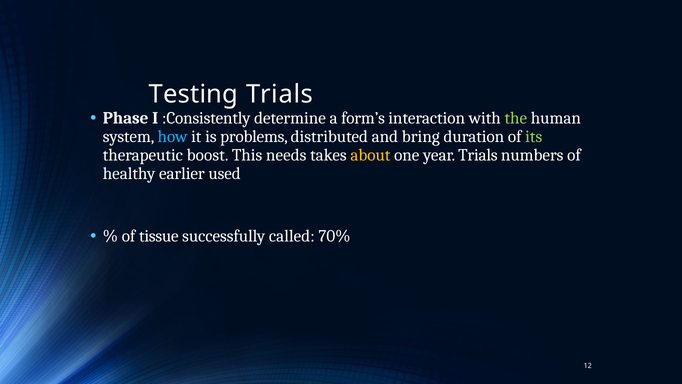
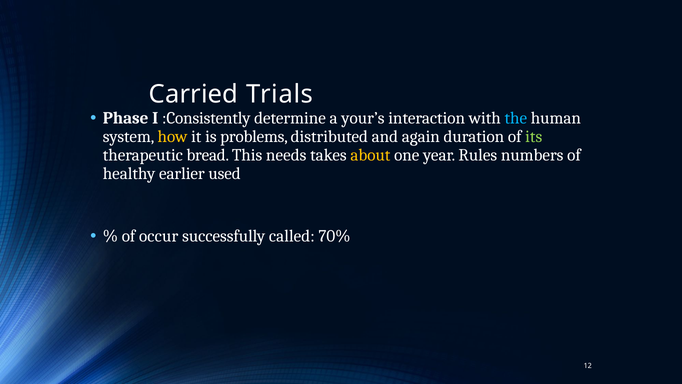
Testing: Testing -> Carried
form’s: form’s -> your’s
the colour: light green -> light blue
how colour: light blue -> yellow
bring: bring -> again
boost: boost -> bread
year Trials: Trials -> Rules
tissue: tissue -> occur
